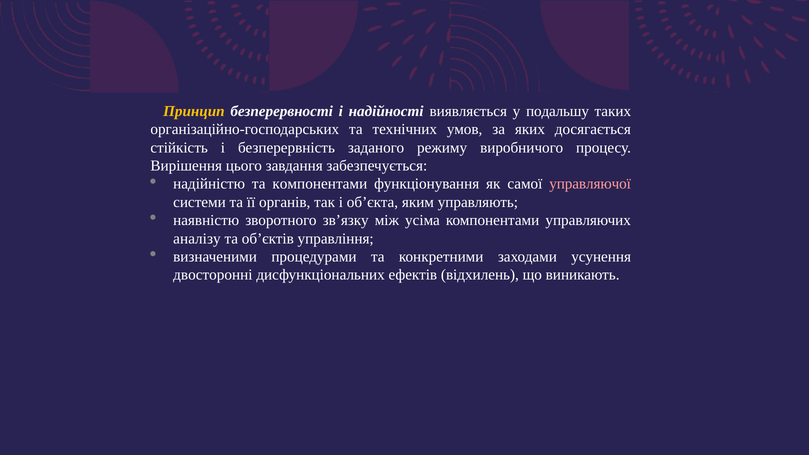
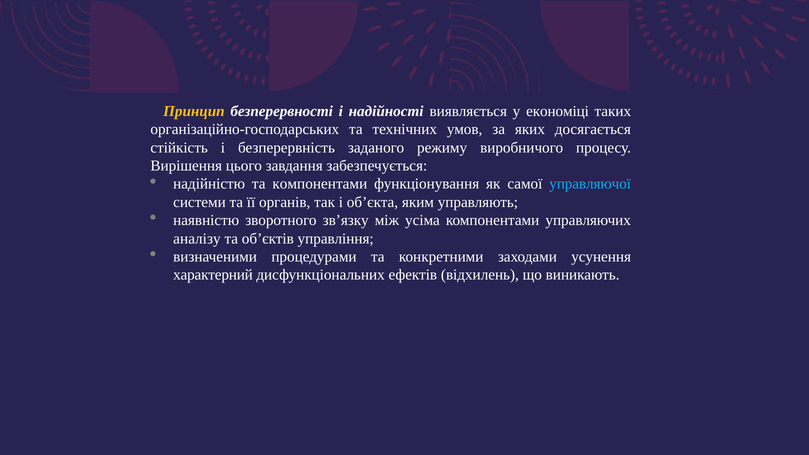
подальшу: подальшу -> економіці
управляючої colour: pink -> light blue
двосторонні: двосторонні -> характерний
